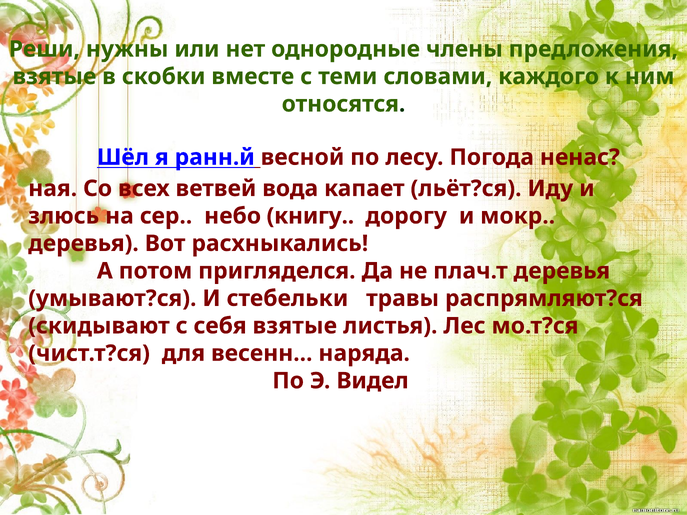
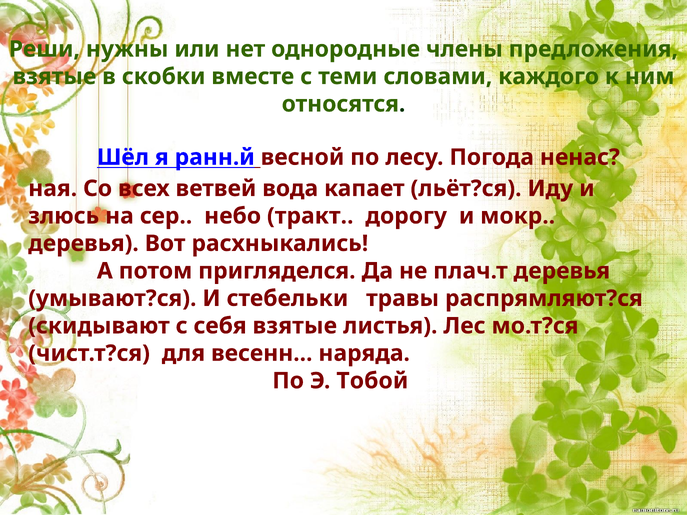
книгу: книгу -> тракт
Видел: Видел -> Тобой
